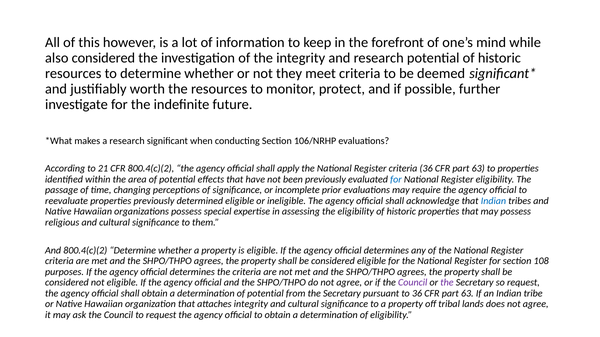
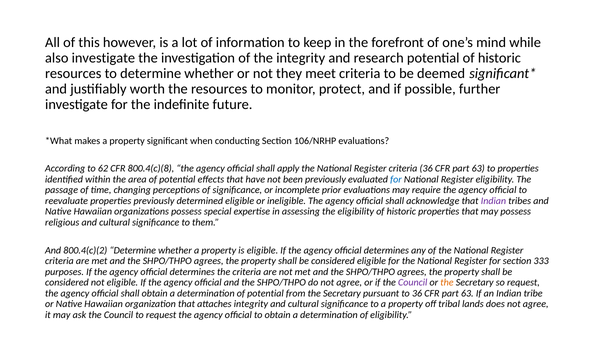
also considered: considered -> investigate
makes a research: research -> property
21: 21 -> 62
CFR 800.4(c)(2: 800.4(c)(2 -> 800.4(c)(8
Indian at (493, 201) colour: blue -> purple
108: 108 -> 333
the at (447, 283) colour: purple -> orange
